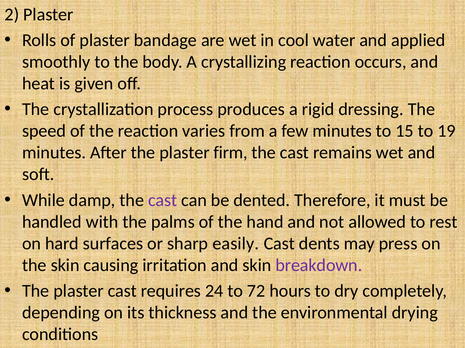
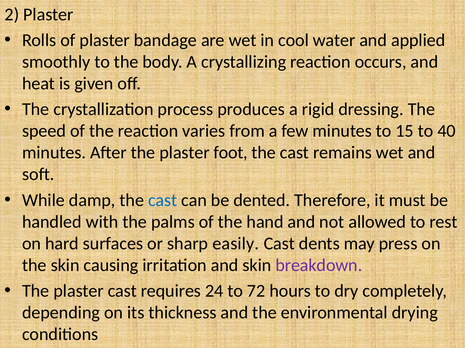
19: 19 -> 40
firm: firm -> foot
cast at (163, 201) colour: purple -> blue
